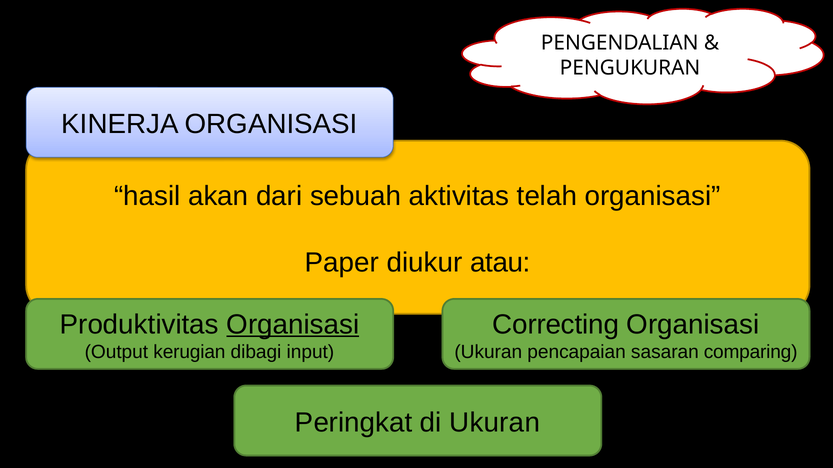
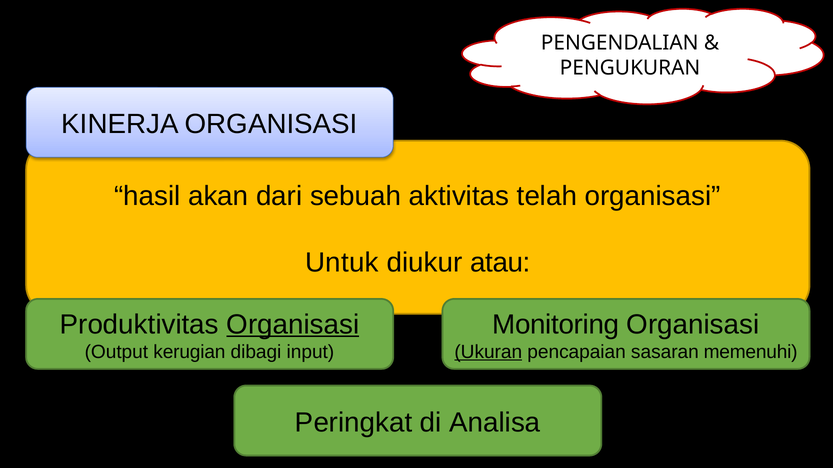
Paper: Paper -> Untuk
Correcting: Correcting -> Monitoring
Ukuran at (488, 352) underline: none -> present
comparing: comparing -> memenuhi
di Ukuran: Ukuran -> Analisa
